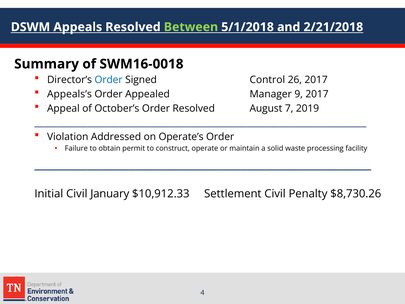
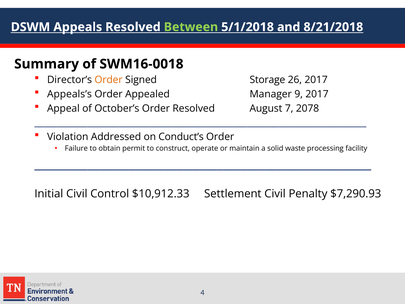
2/21/2018: 2/21/2018 -> 8/21/2018
Order at (109, 80) colour: blue -> orange
Control: Control -> Storage
2019: 2019 -> 2078
Operate’s: Operate’s -> Conduct’s
January: January -> Control
$8,730.26: $8,730.26 -> $7,290.93
